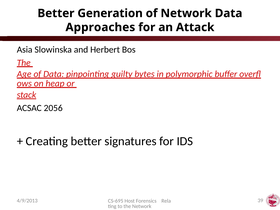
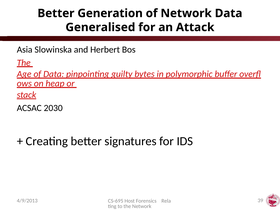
Approaches: Approaches -> Generalised
2056: 2056 -> 2030
